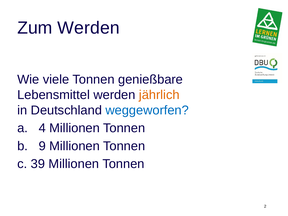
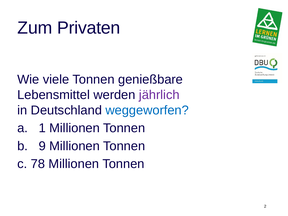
Zum Werden: Werden -> Privaten
jährlich colour: orange -> purple
4: 4 -> 1
39: 39 -> 78
